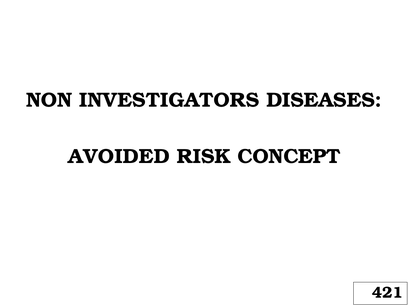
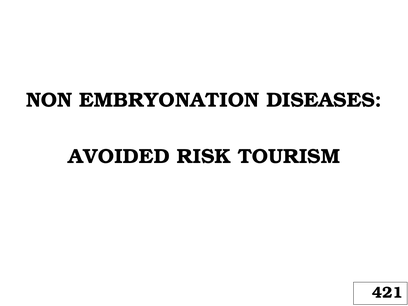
INVESTIGATORS: INVESTIGATORS -> EMBRYONATION
CONCEPT: CONCEPT -> TOURISM
